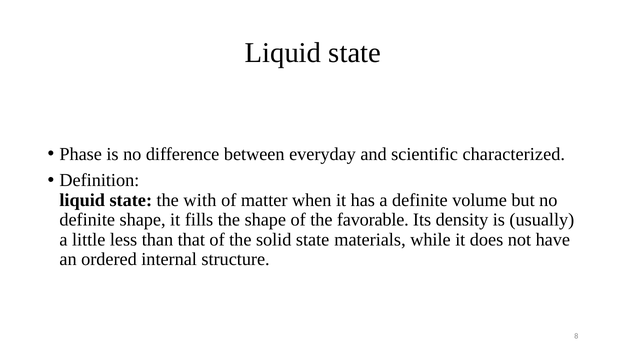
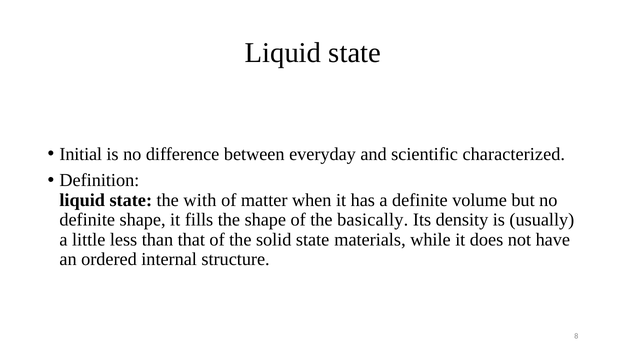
Phase: Phase -> Initial
favorable: favorable -> basically
